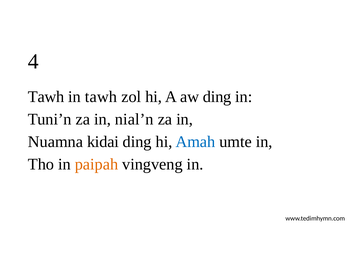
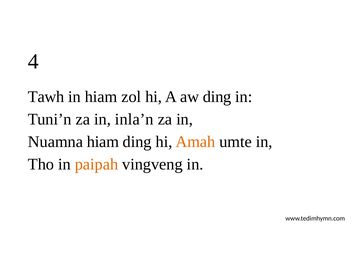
in tawh: tawh -> hiam
nial’n: nial’n -> inla’n
Nuamna kidai: kidai -> hiam
Amah colour: blue -> orange
